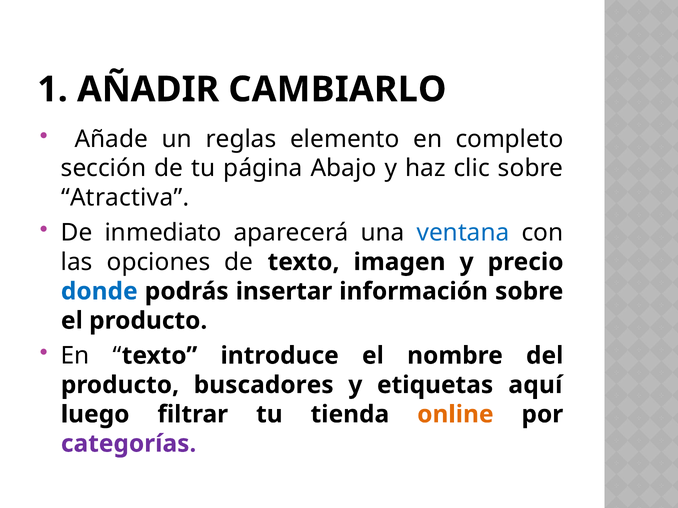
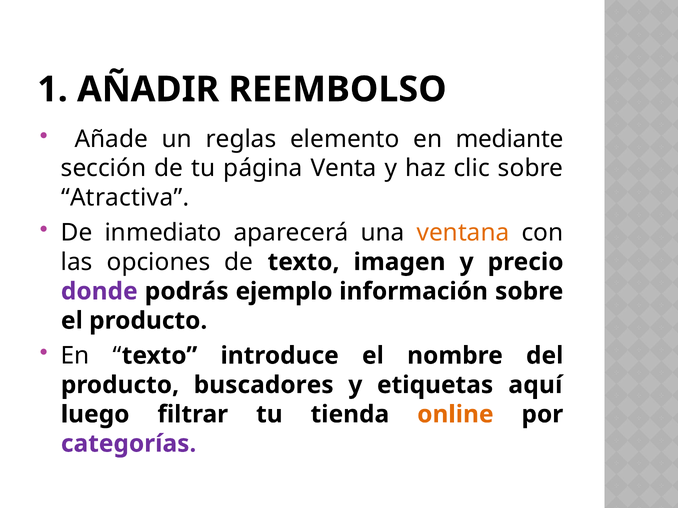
CAMBIARLO: CAMBIARLO -> REEMBOLSO
completo: completo -> mediante
Abajo: Abajo -> Venta
ventana colour: blue -> orange
donde colour: blue -> purple
insertar: insertar -> ejemplo
